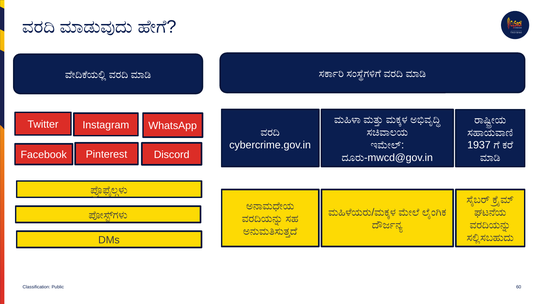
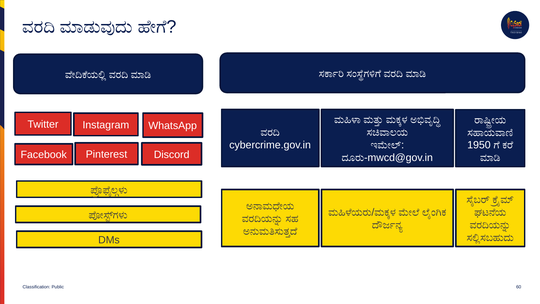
1937: 1937 -> 1950
